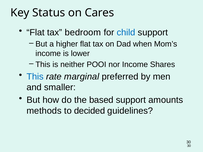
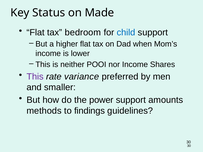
Cares: Cares -> Made
This at (35, 77) colour: blue -> purple
marginal: marginal -> variance
based: based -> power
decided: decided -> findings
